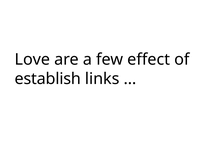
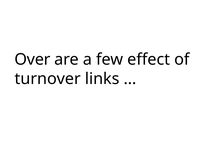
Love: Love -> Over
establish: establish -> turnover
